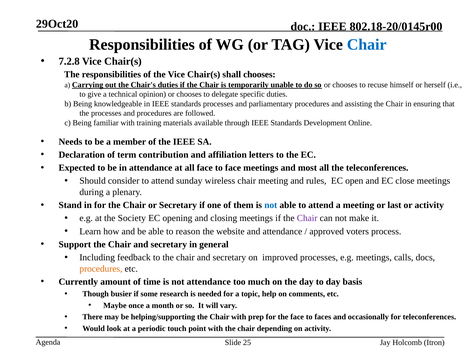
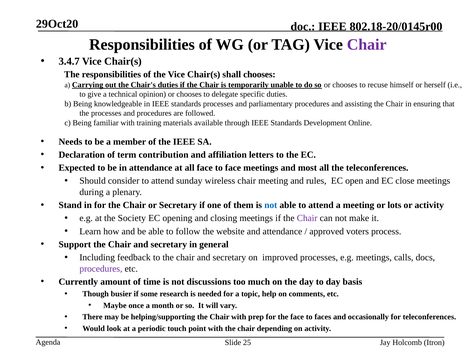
Chair at (367, 44) colour: blue -> purple
7.2.8: 7.2.8 -> 3.4.7
last: last -> lots
reason: reason -> follow
procedures at (101, 269) colour: orange -> purple
not attendance: attendance -> discussions
